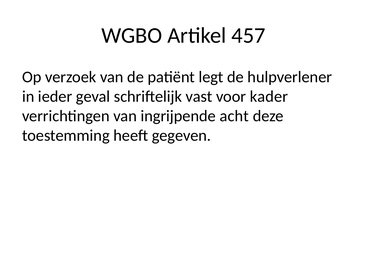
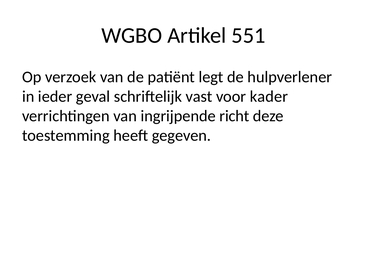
457: 457 -> 551
acht: acht -> richt
